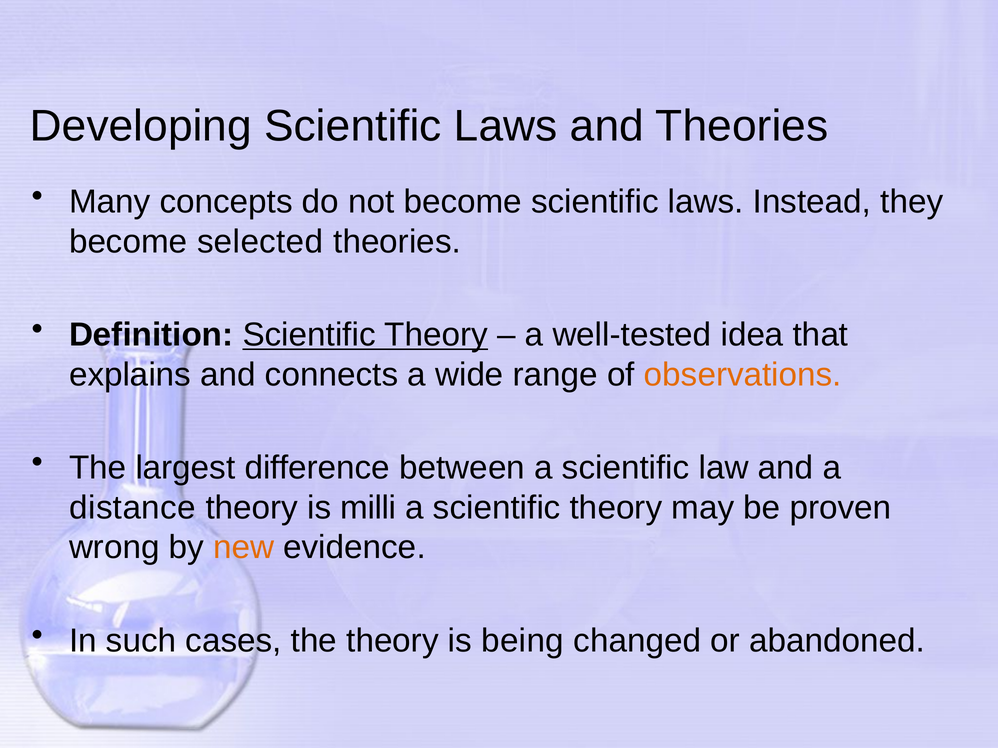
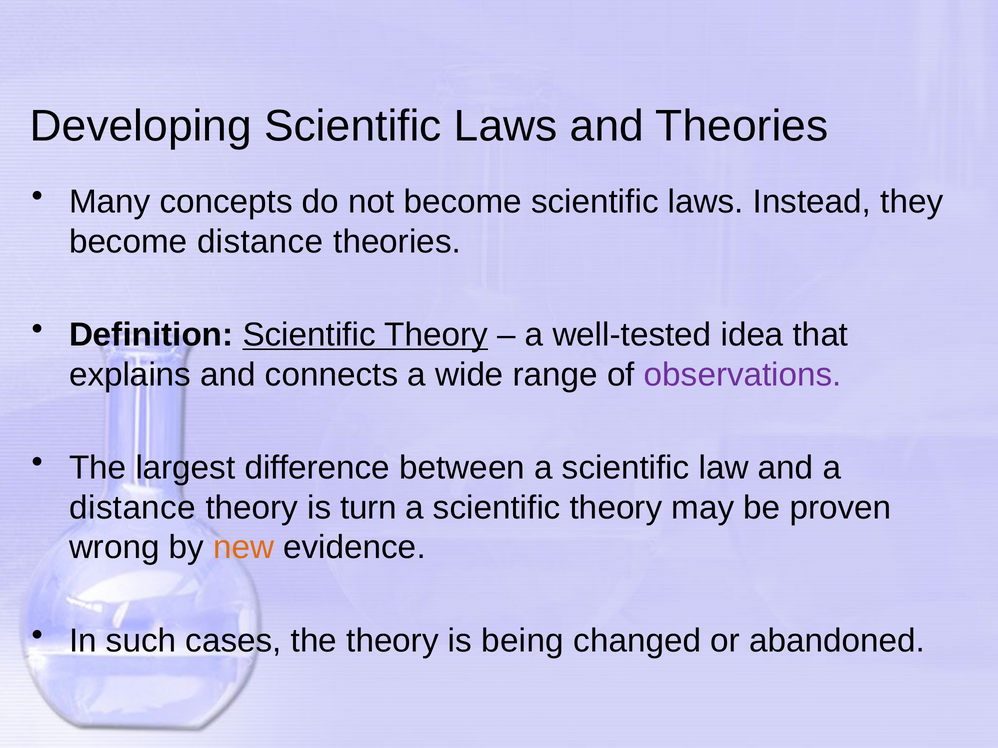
become selected: selected -> distance
observations colour: orange -> purple
milli: milli -> turn
